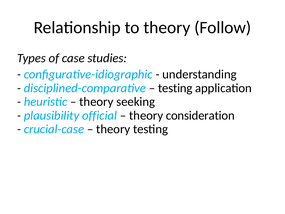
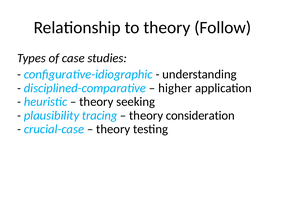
testing at (175, 88): testing -> higher
official: official -> tracing
